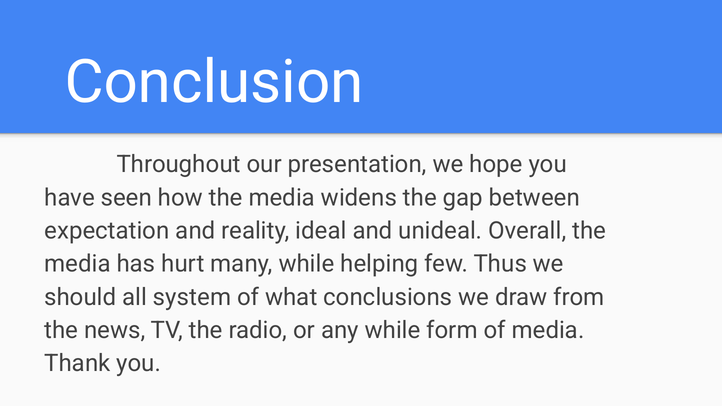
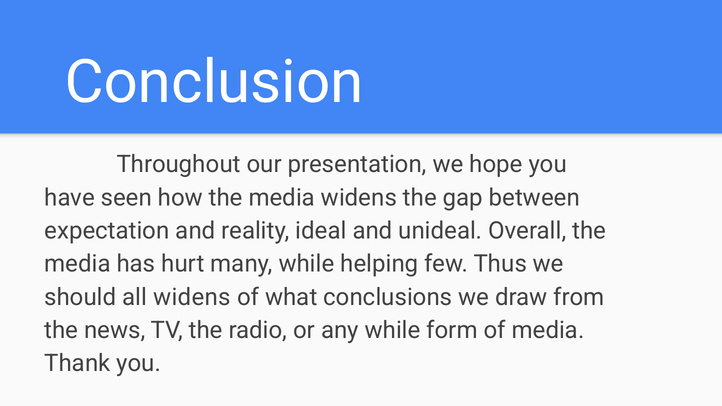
all system: system -> widens
